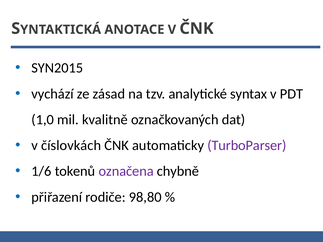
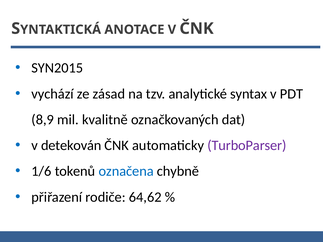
1,0: 1,0 -> 8,9
číslovkách: číslovkách -> detekován
označena colour: purple -> blue
98,80: 98,80 -> 64,62
